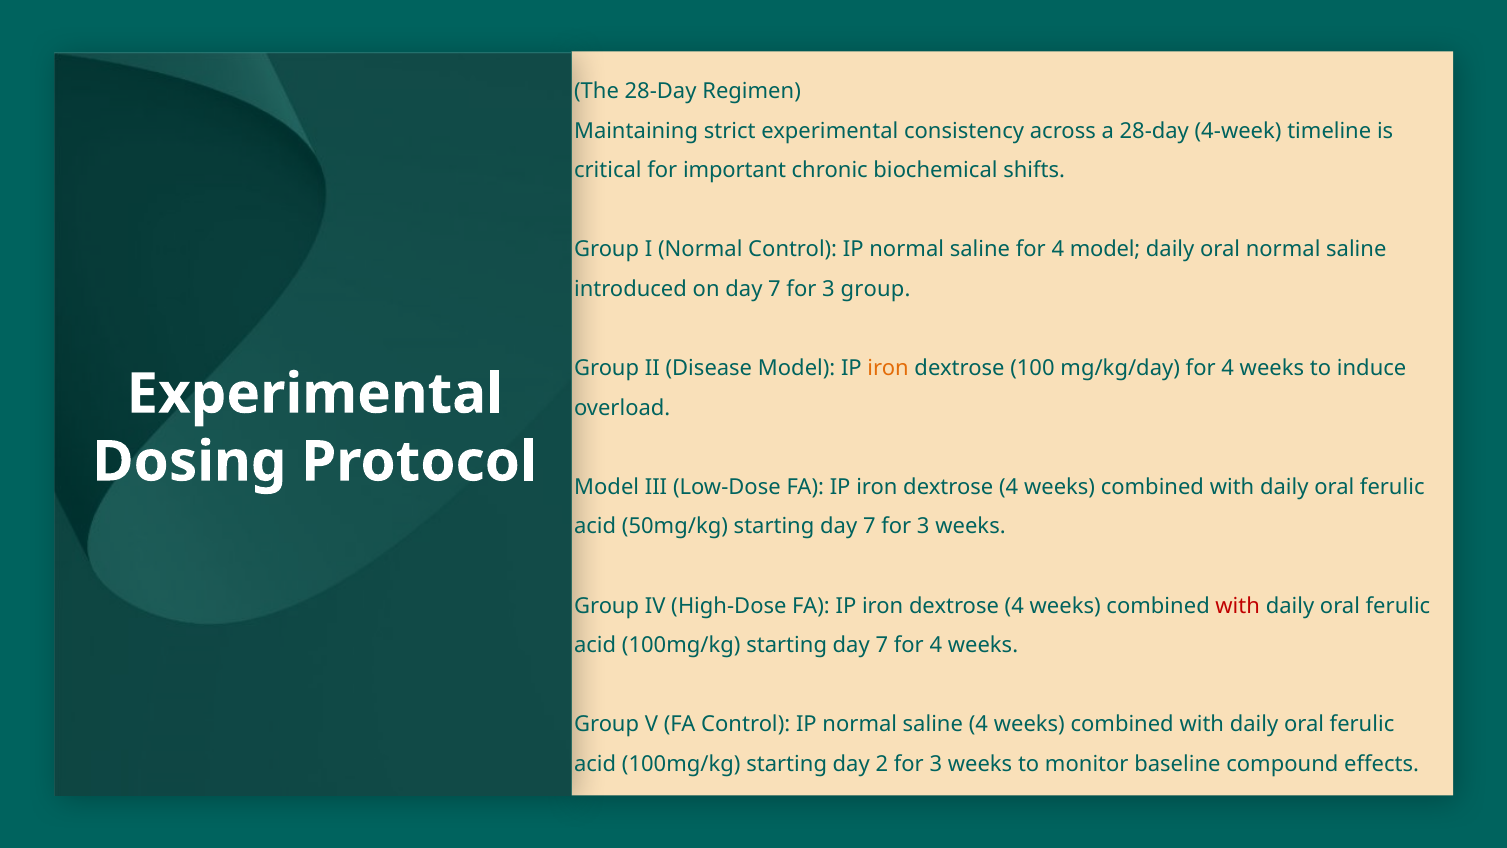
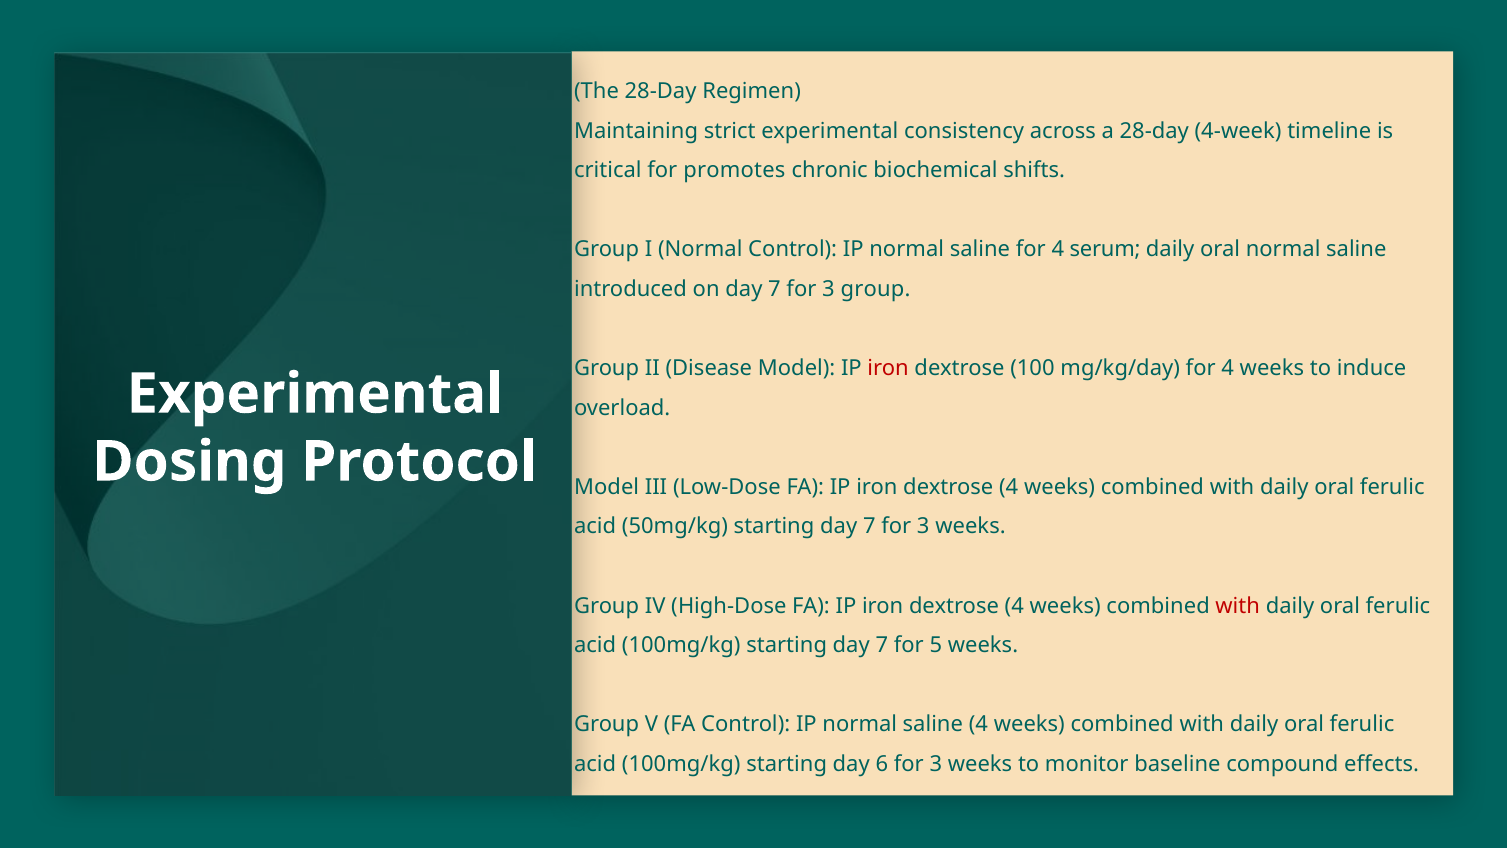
important: important -> promotes
4 model: model -> serum
iron at (888, 368) colour: orange -> red
7 for 4: 4 -> 5
2: 2 -> 6
